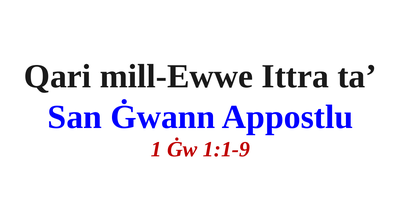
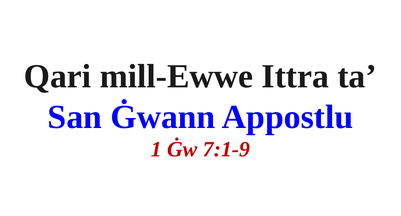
1:1-9: 1:1-9 -> 7:1-9
